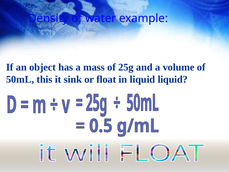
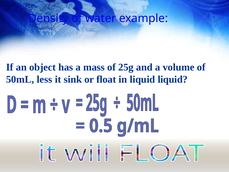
this: this -> less
